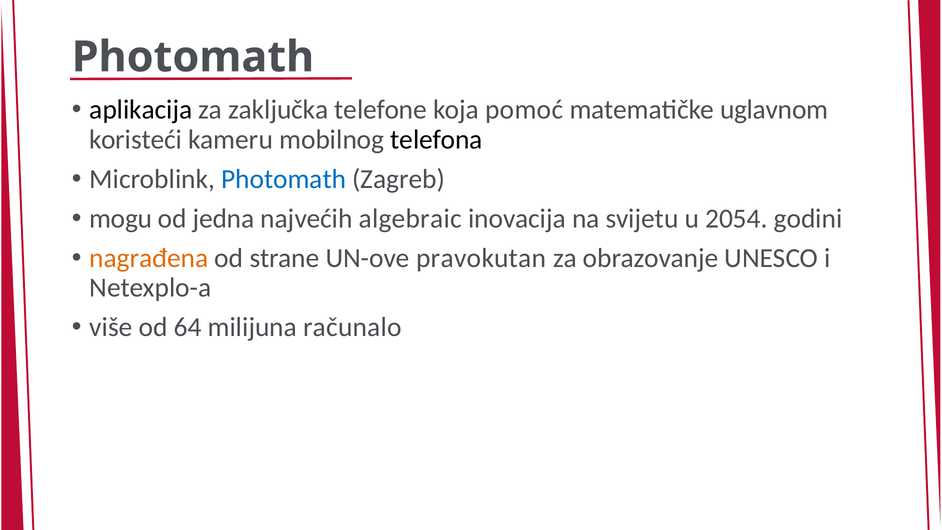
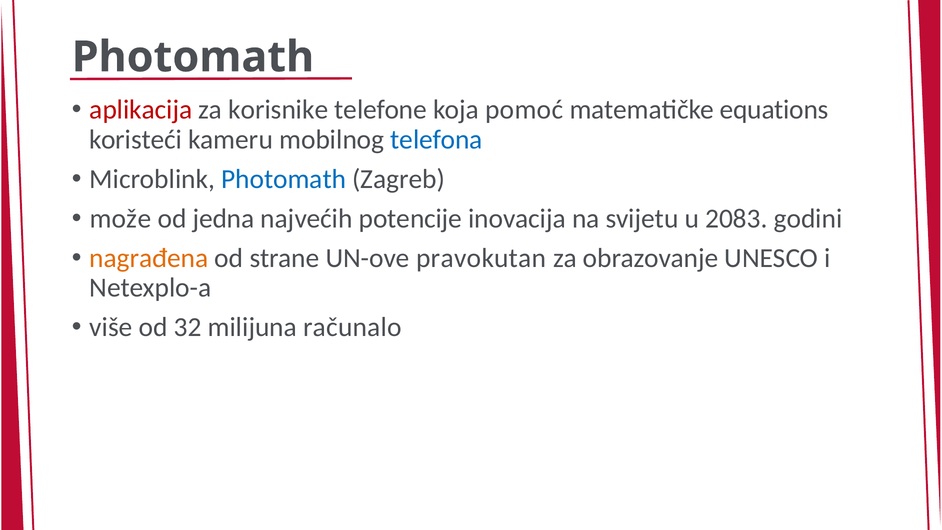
aplikacija colour: black -> red
zaključka: zaključka -> korisnike
uglavnom: uglavnom -> equations
telefona colour: black -> blue
mogu: mogu -> može
algebraic: algebraic -> potencije
2054: 2054 -> 2083
64: 64 -> 32
